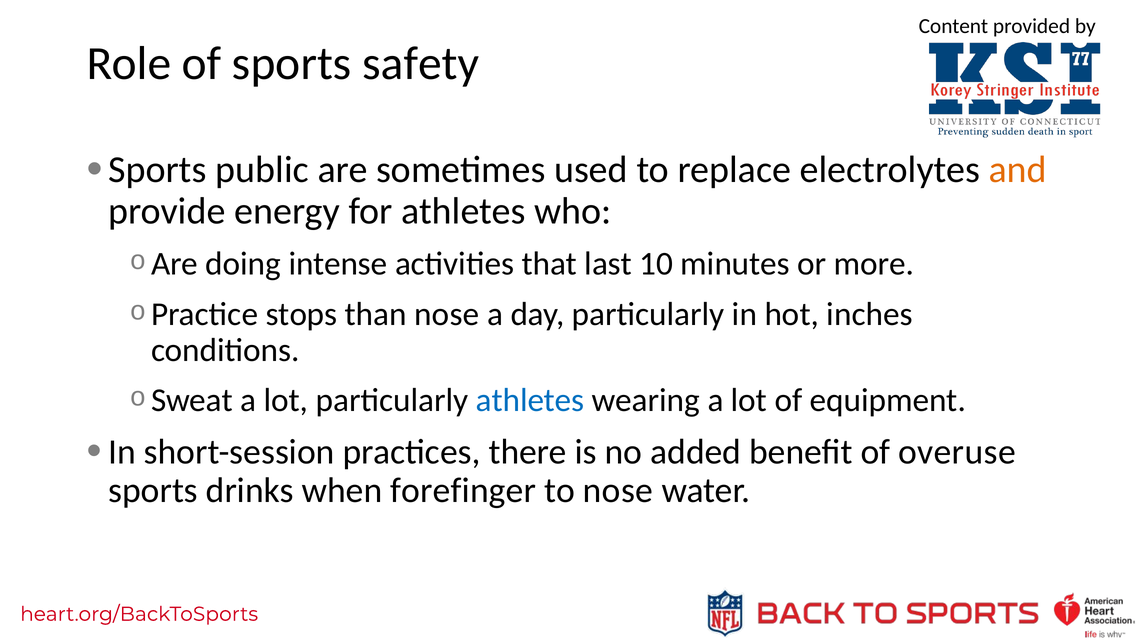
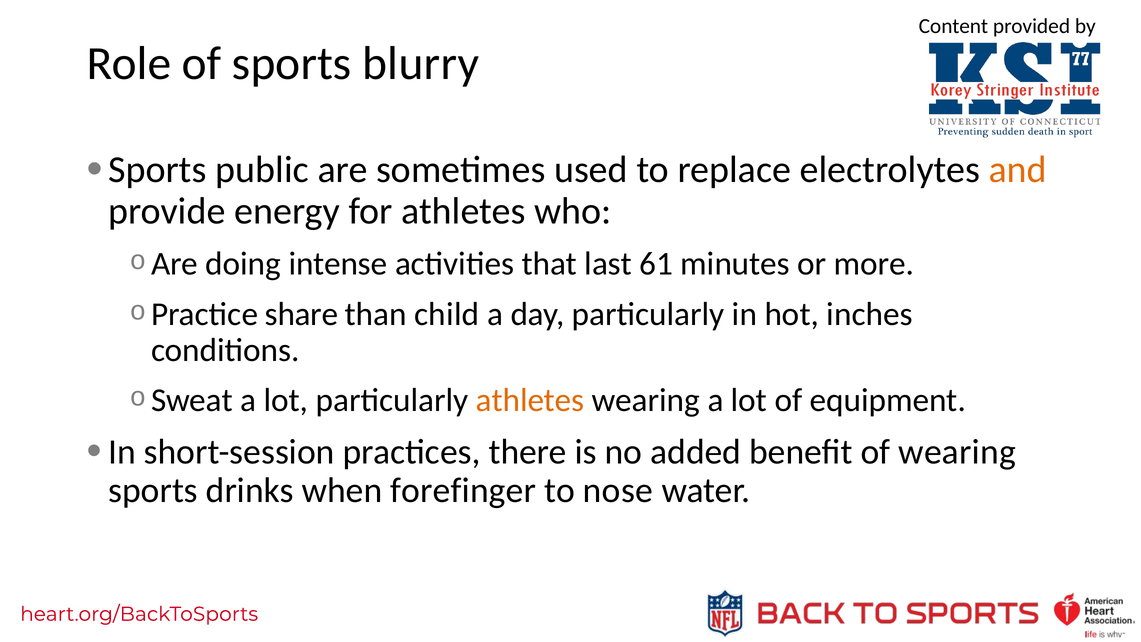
safety: safety -> blurry
10: 10 -> 61
stops: stops -> share
than nose: nose -> child
athletes at (530, 400) colour: blue -> orange
of overuse: overuse -> wearing
